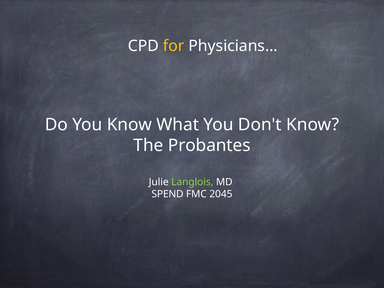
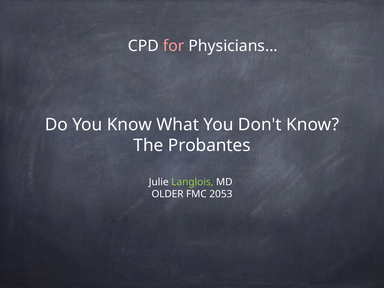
for colour: yellow -> pink
SPEND: SPEND -> OLDER
2045: 2045 -> 2053
